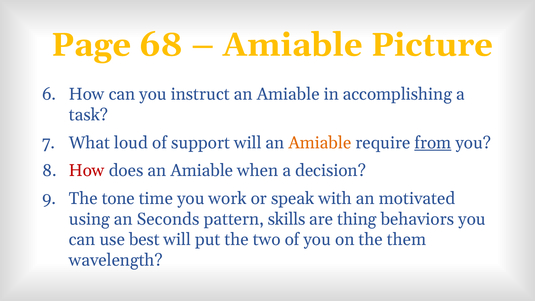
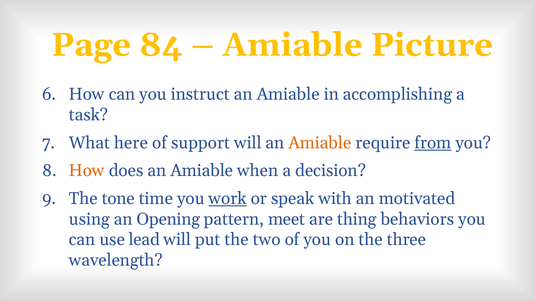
68: 68 -> 84
loud: loud -> here
How at (87, 171) colour: red -> orange
work underline: none -> present
Seconds: Seconds -> Opening
skills: skills -> meet
best: best -> lead
them: them -> three
